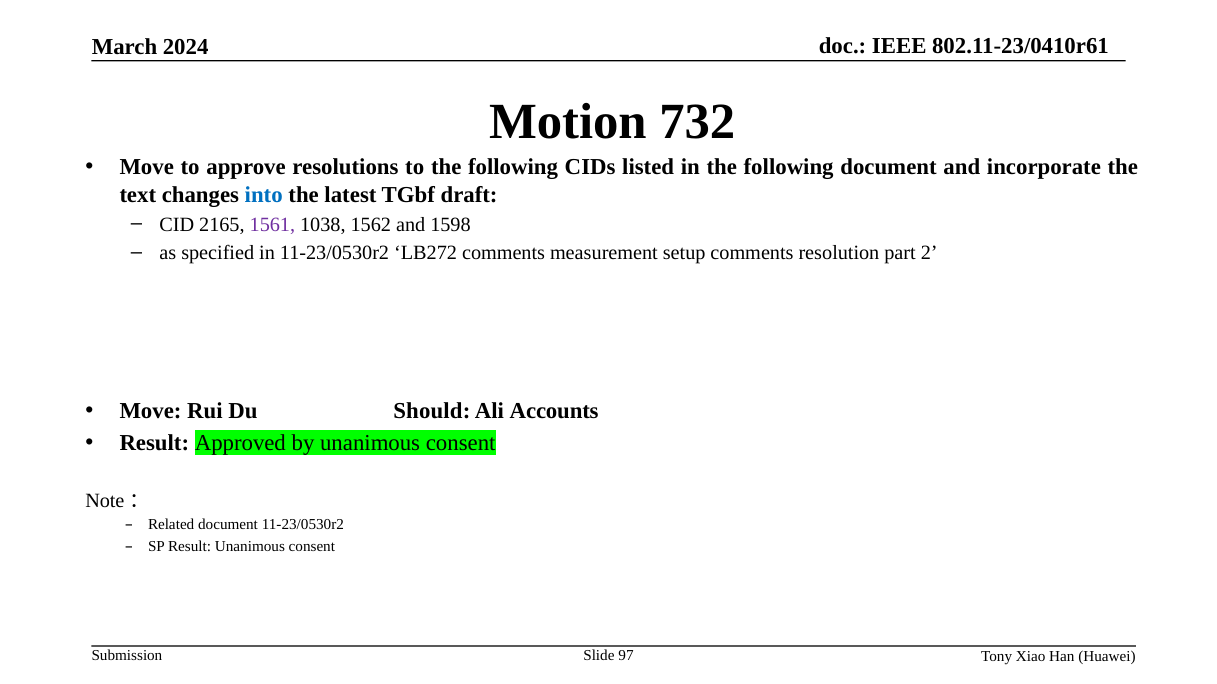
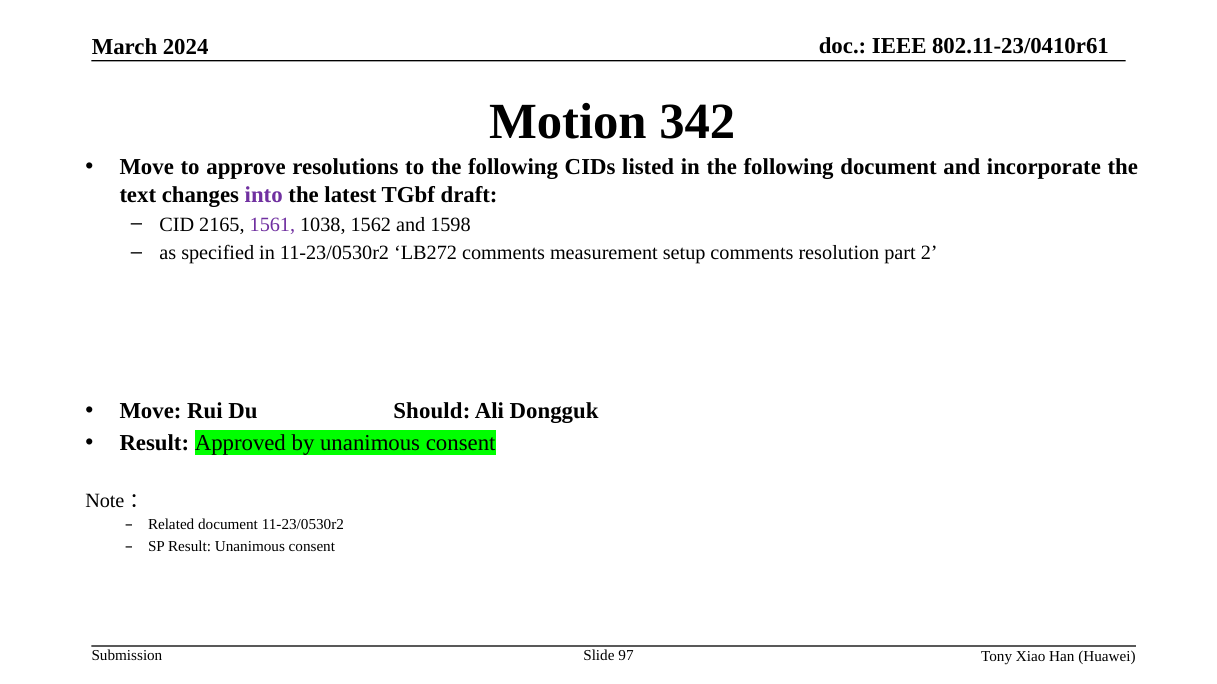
732: 732 -> 342
into colour: blue -> purple
Accounts: Accounts -> Dongguk
